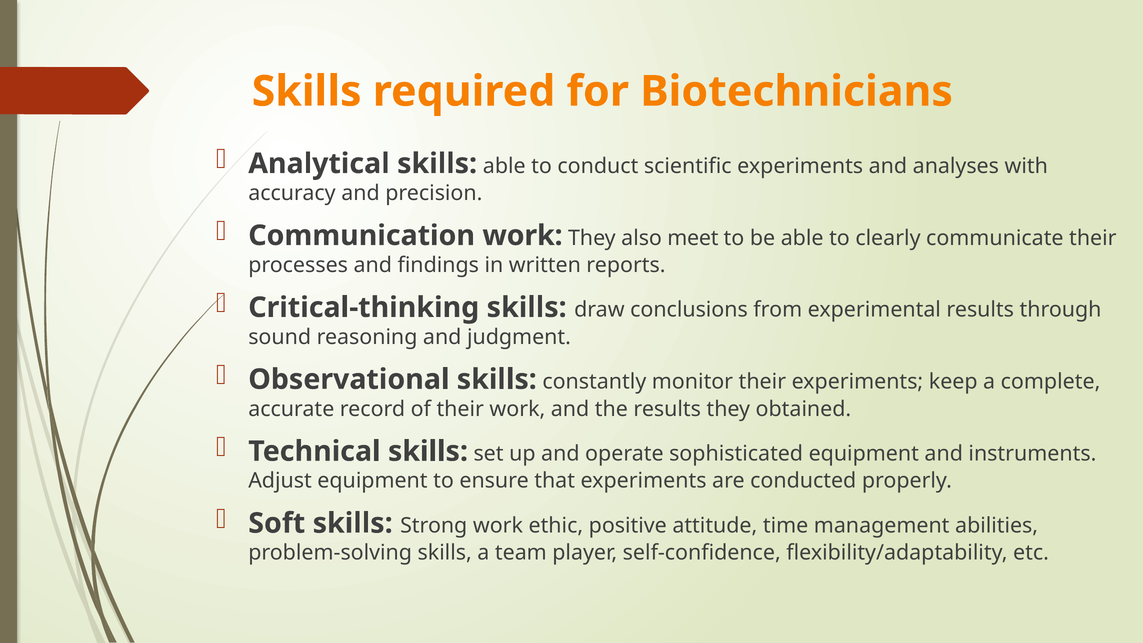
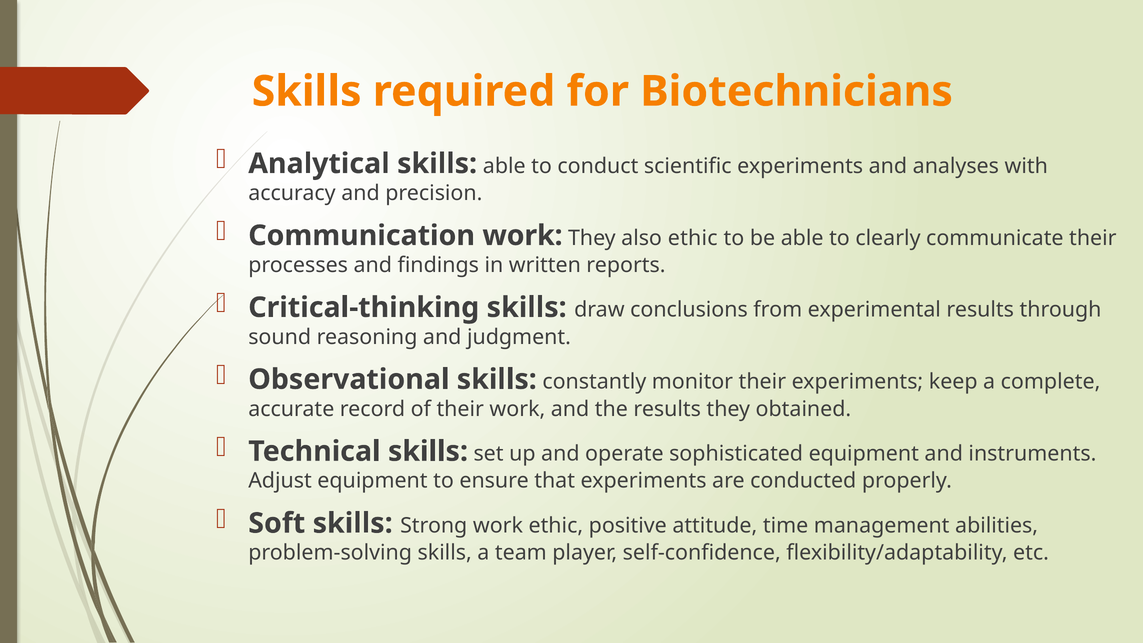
also meet: meet -> ethic
